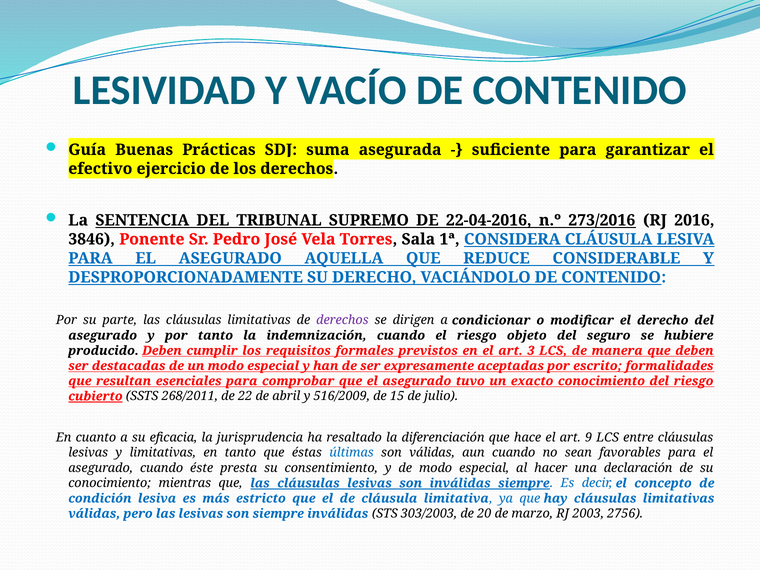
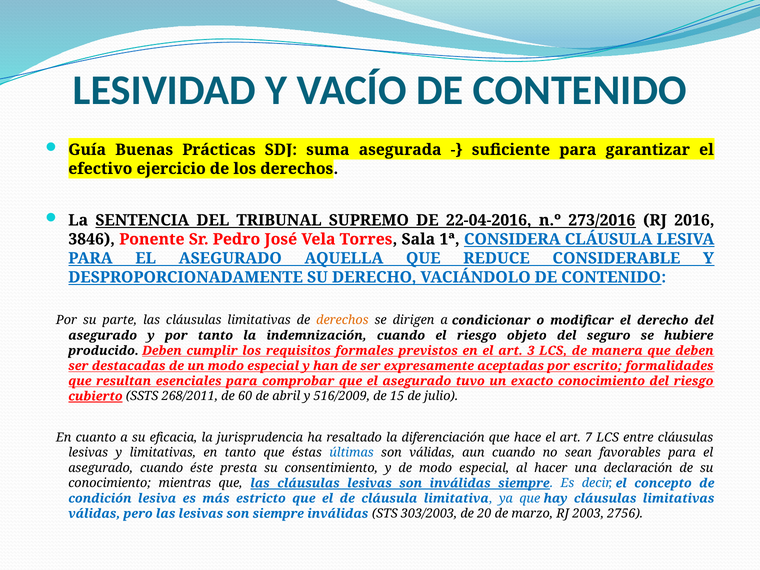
derechos at (342, 320) colour: purple -> orange
22: 22 -> 60
9: 9 -> 7
